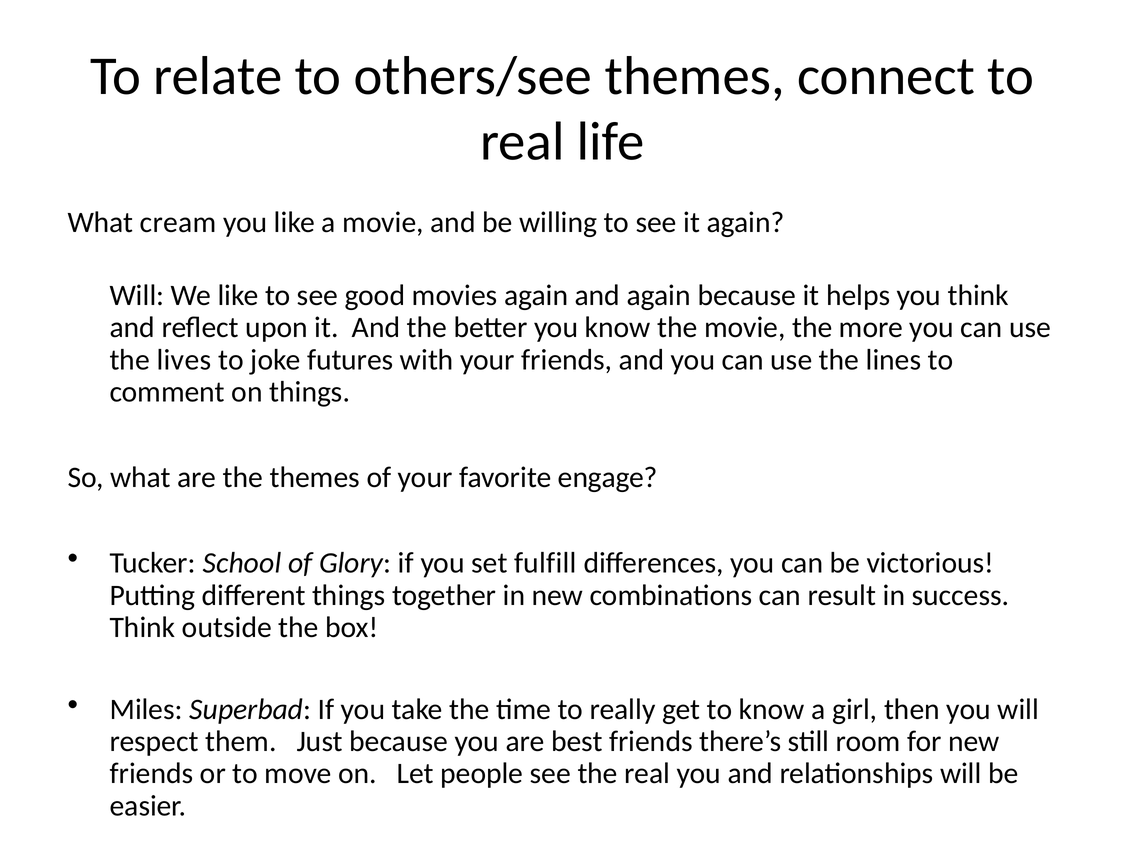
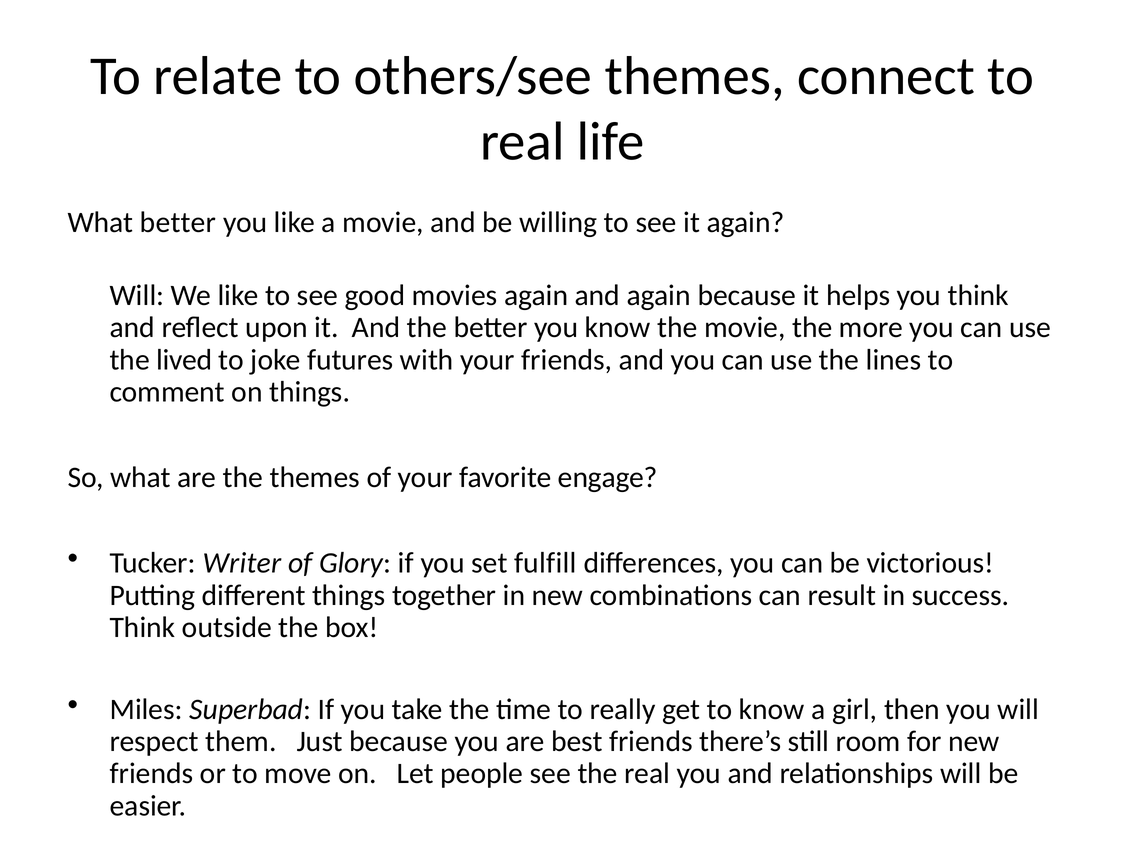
What cream: cream -> better
lives: lives -> lived
School: School -> Writer
